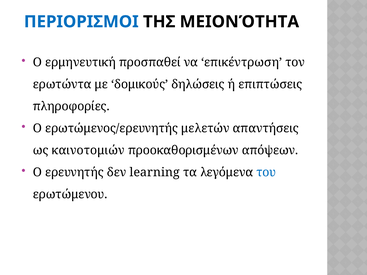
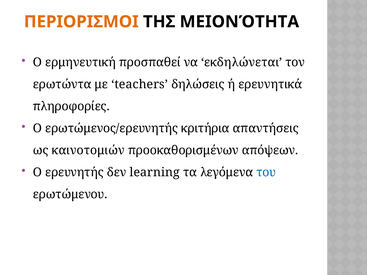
ΠΕΡΙΟΡΙΣΜΟΙ colour: blue -> orange
επικέντρωση: επικέντρωση -> εκδηλώνεται
δομικούς: δομικούς -> teachers
επιπτώσεις: επιπτώσεις -> ερευνητικά
μελετών: μελετών -> κριτήρια
